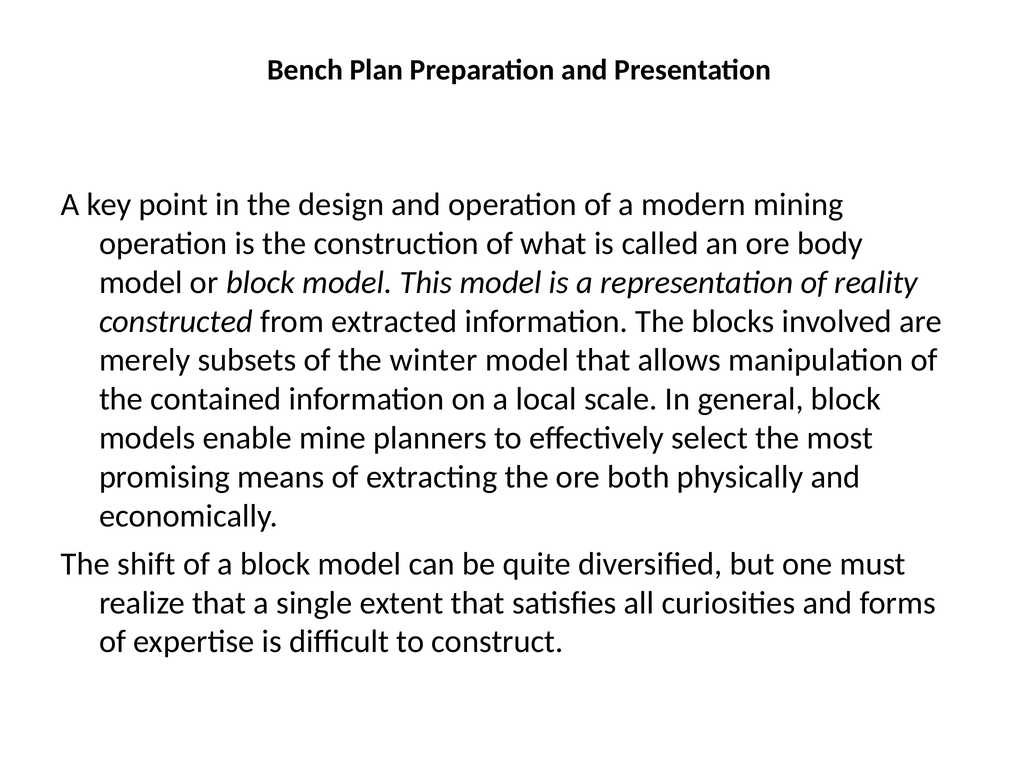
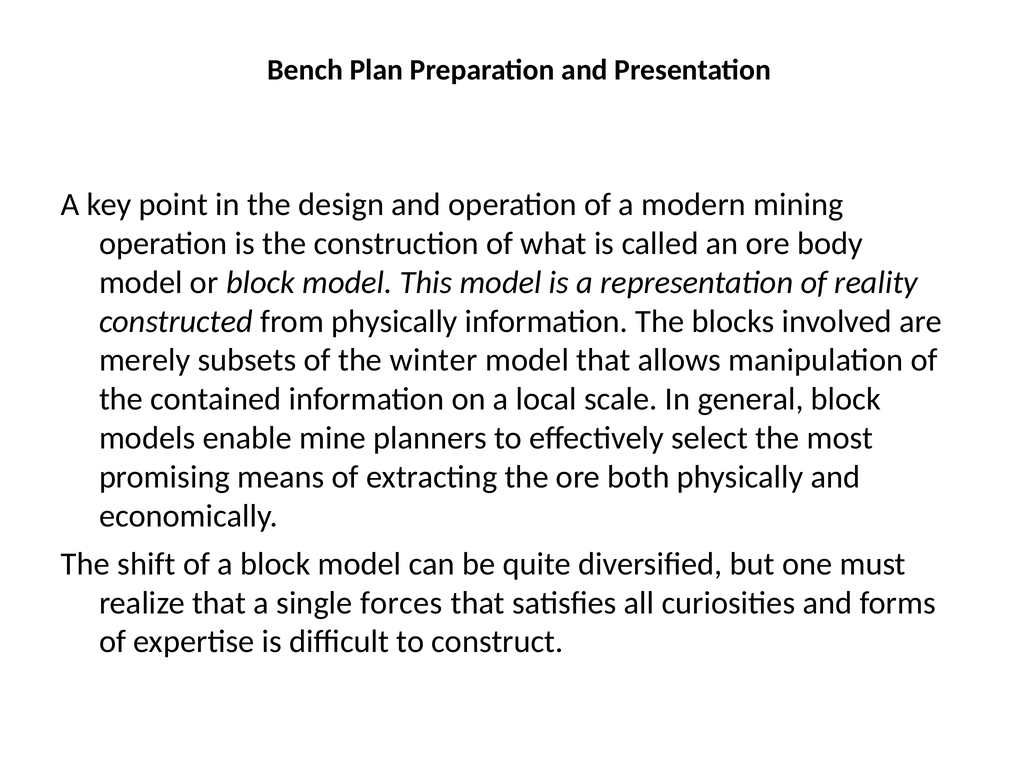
from extracted: extracted -> physically
extent: extent -> forces
